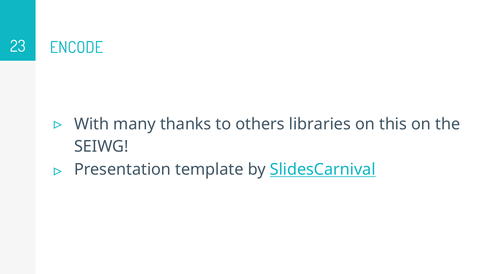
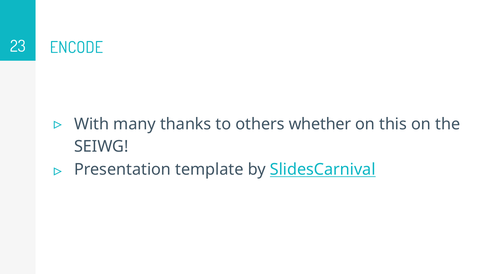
libraries: libraries -> whether
